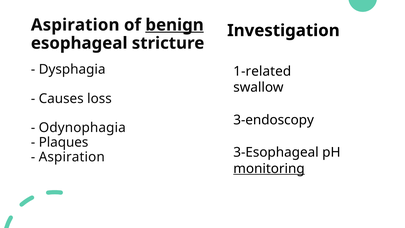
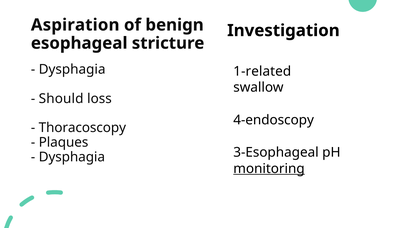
benign underline: present -> none
Causes: Causes -> Should
3-endoscopy: 3-endoscopy -> 4-endoscopy
Odynophagia: Odynophagia -> Thoracoscopy
Aspiration at (72, 157): Aspiration -> Dysphagia
